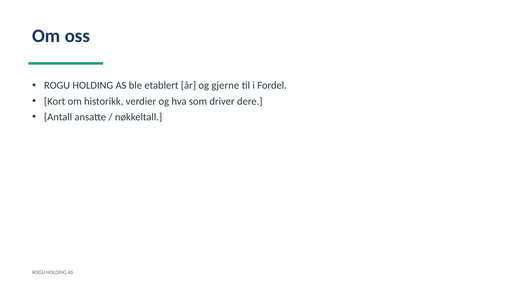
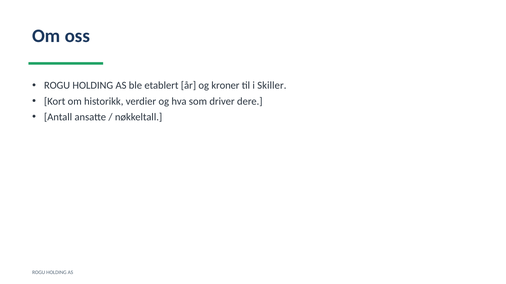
gjerne: gjerne -> kroner
Fordel: Fordel -> Skiller
